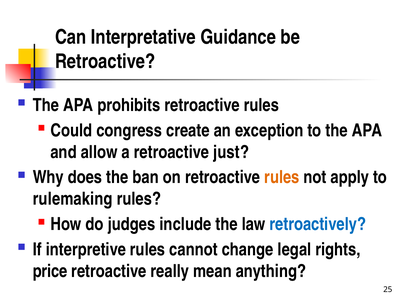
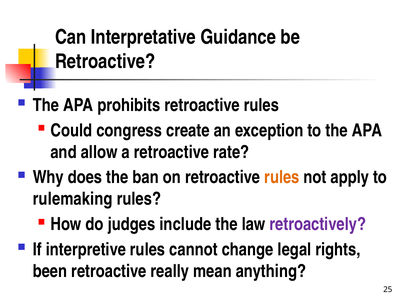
just: just -> rate
retroactively colour: blue -> purple
price: price -> been
